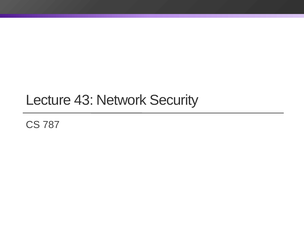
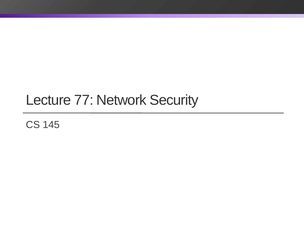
43: 43 -> 77
787: 787 -> 145
